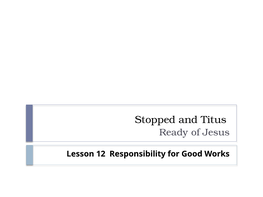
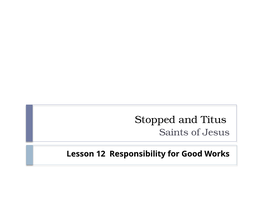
Ready: Ready -> Saints
